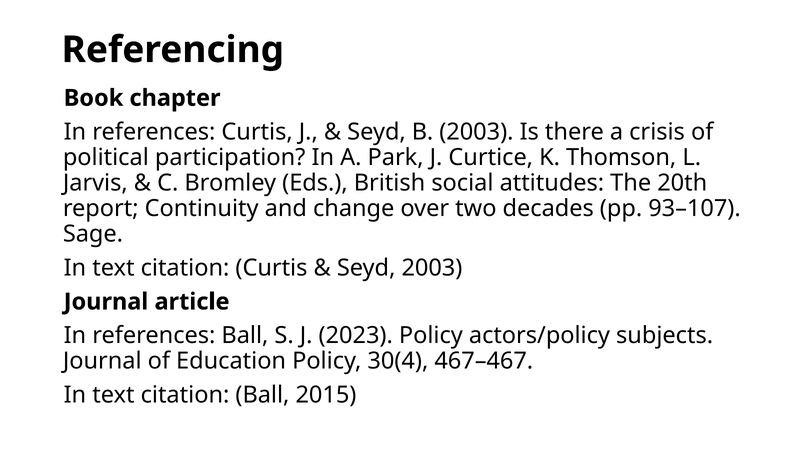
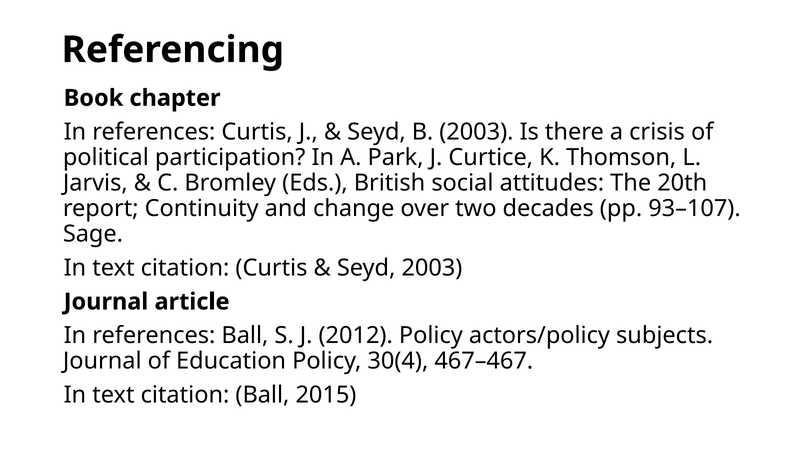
2023: 2023 -> 2012
